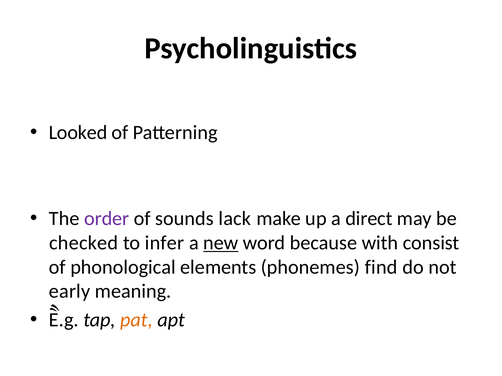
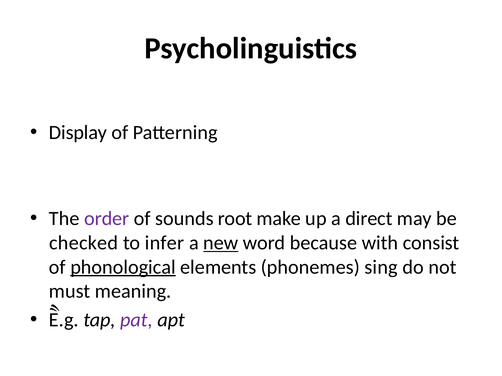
Looked: Looked -> Display
lack: lack -> root
phonological underline: none -> present
find: find -> sing
early: early -> must
pat colour: orange -> purple
